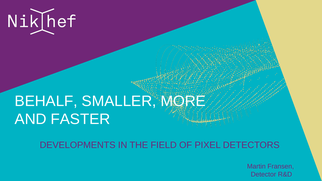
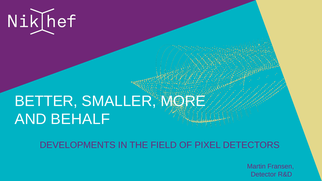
BEHALF: BEHALF -> BETTER
FASTER: FASTER -> BEHALF
